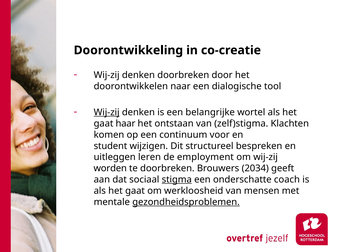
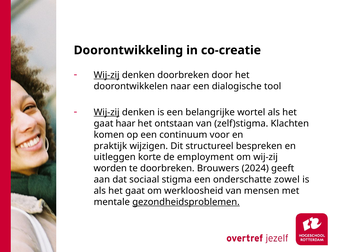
Wij-zij at (107, 75) underline: none -> present
student: student -> praktijk
leren: leren -> korte
2034: 2034 -> 2024
stigma underline: present -> none
coach: coach -> zowel
